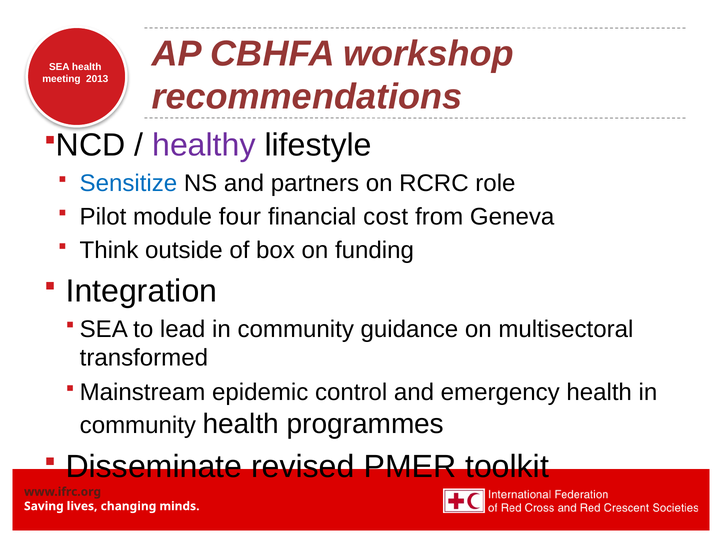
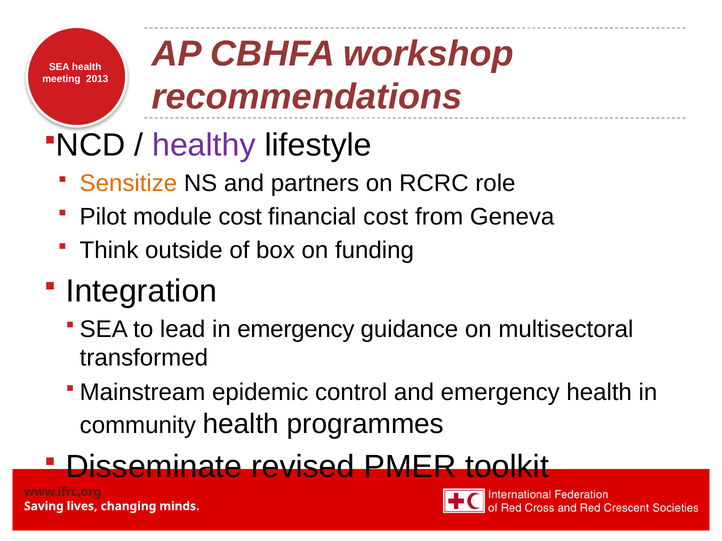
Sensitize colour: blue -> orange
module four: four -> cost
lead in community: community -> emergency
